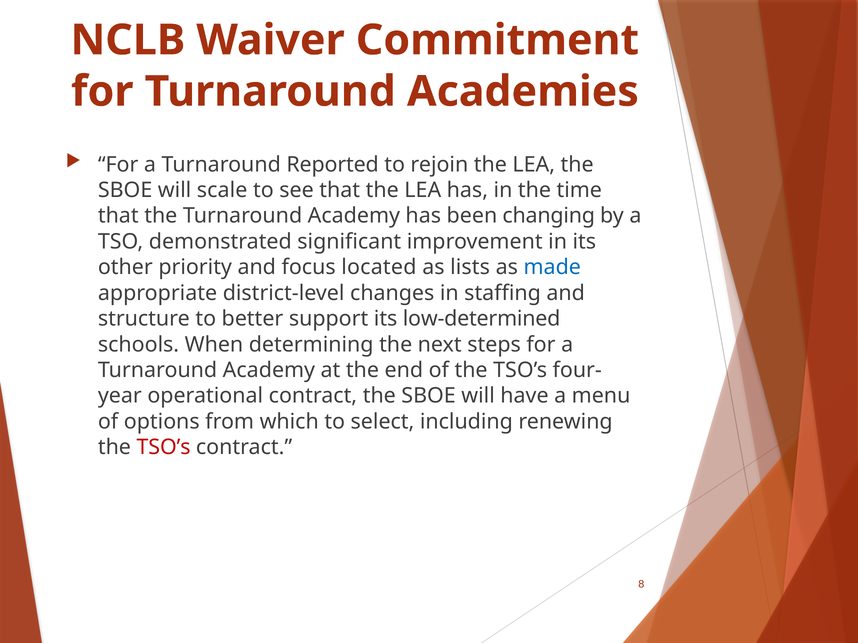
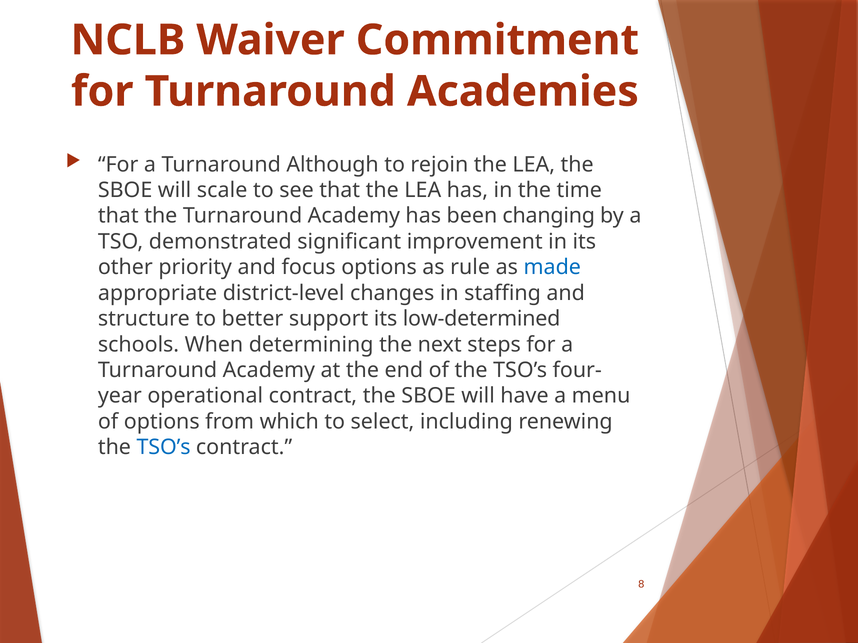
Reported: Reported -> Although
focus located: located -> options
lists: lists -> rule
TSO’s at (164, 448) colour: red -> blue
